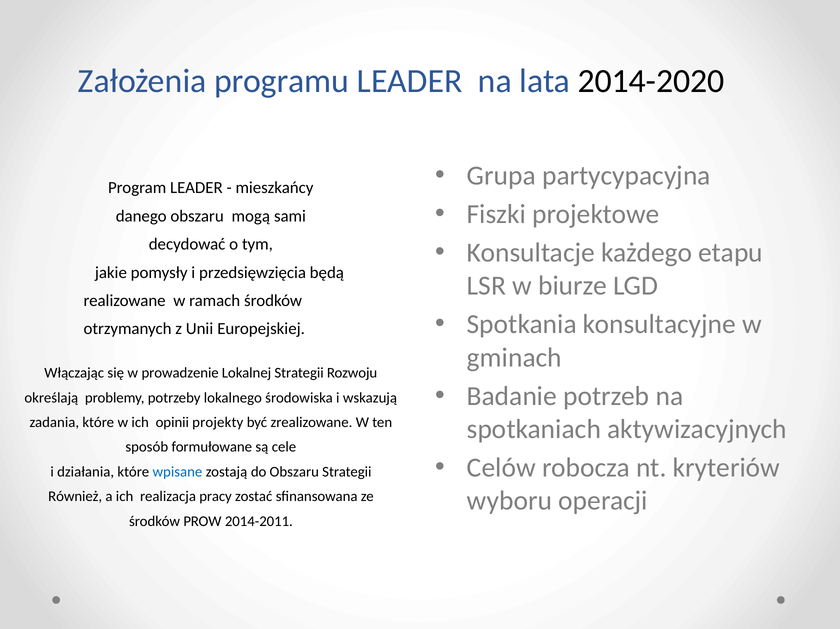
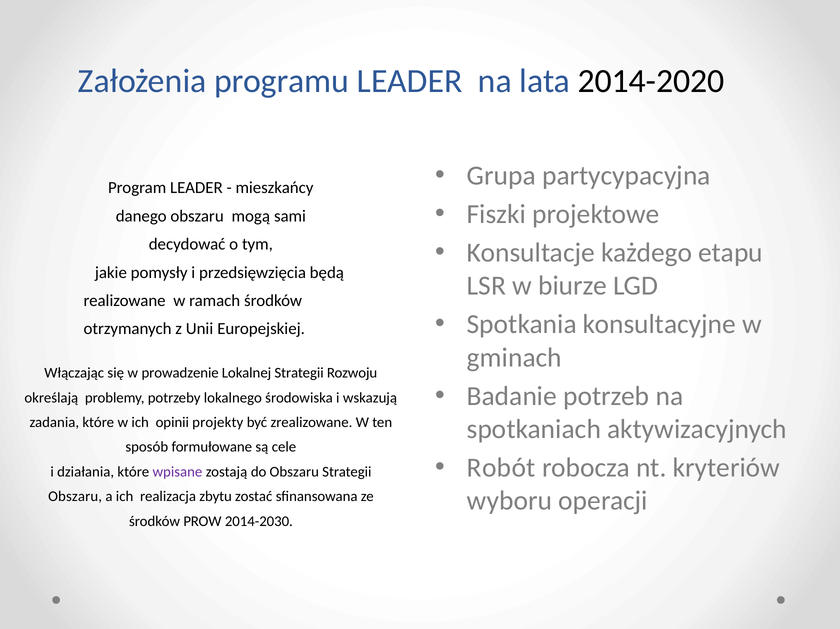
Celów: Celów -> Robót
wpisane colour: blue -> purple
Również at (75, 497): Również -> Obszaru
pracy: pracy -> zbytu
2014-2011: 2014-2011 -> 2014-2030
